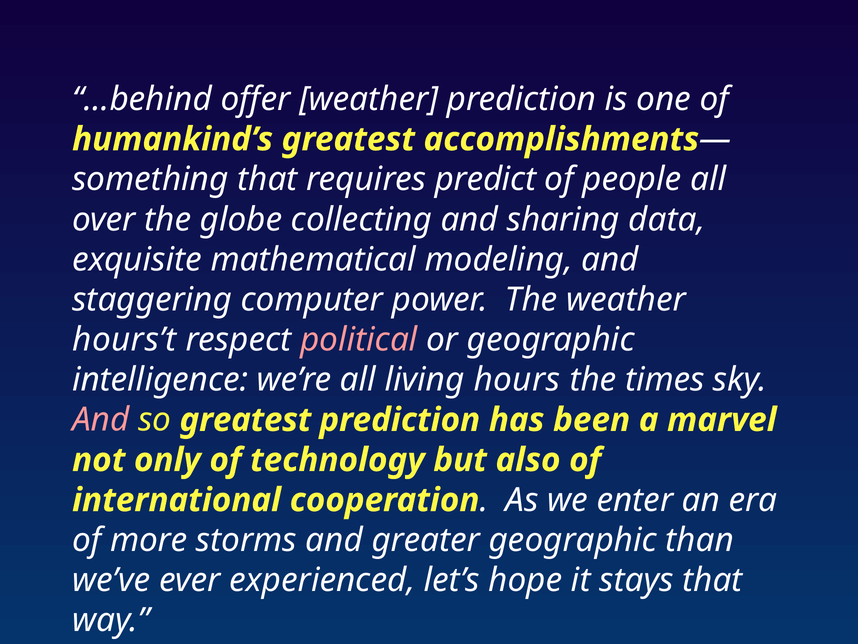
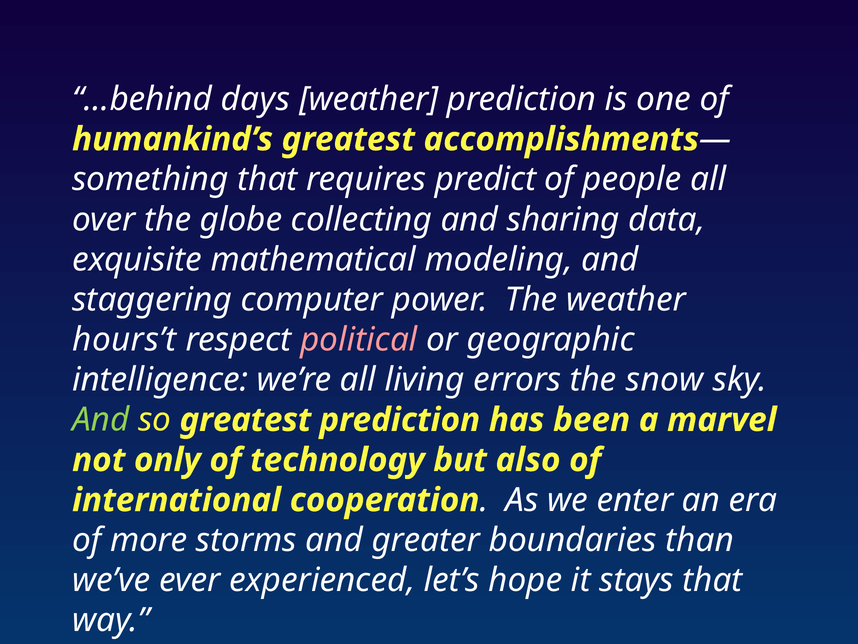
offer: offer -> days
hours: hours -> errors
times: times -> snow
And at (101, 420) colour: pink -> light green
greater geographic: geographic -> boundaries
